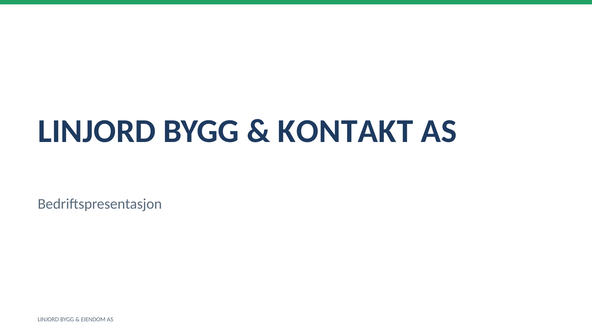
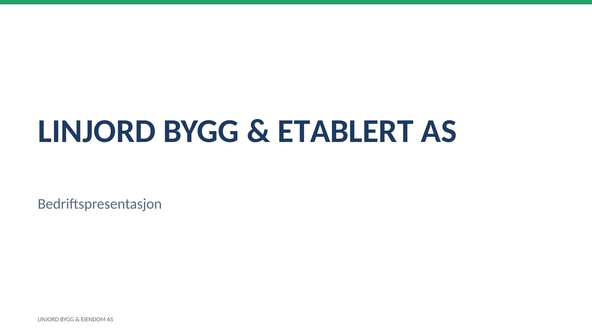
KONTAKT: KONTAKT -> ETABLERT
